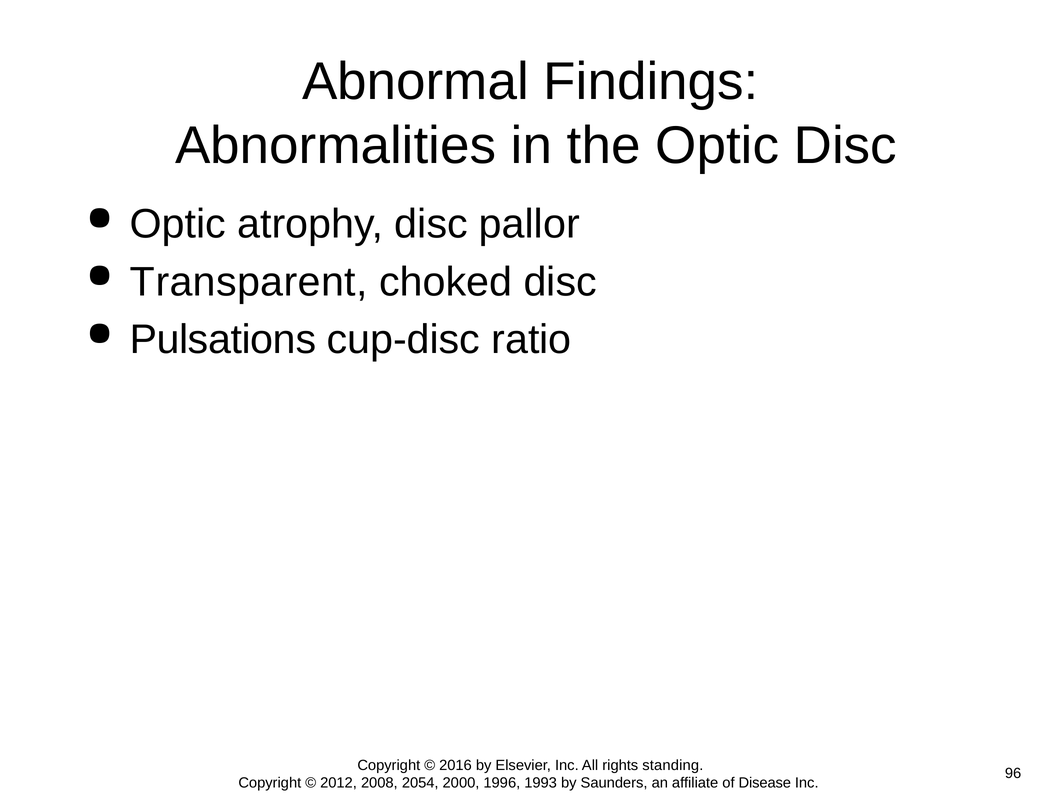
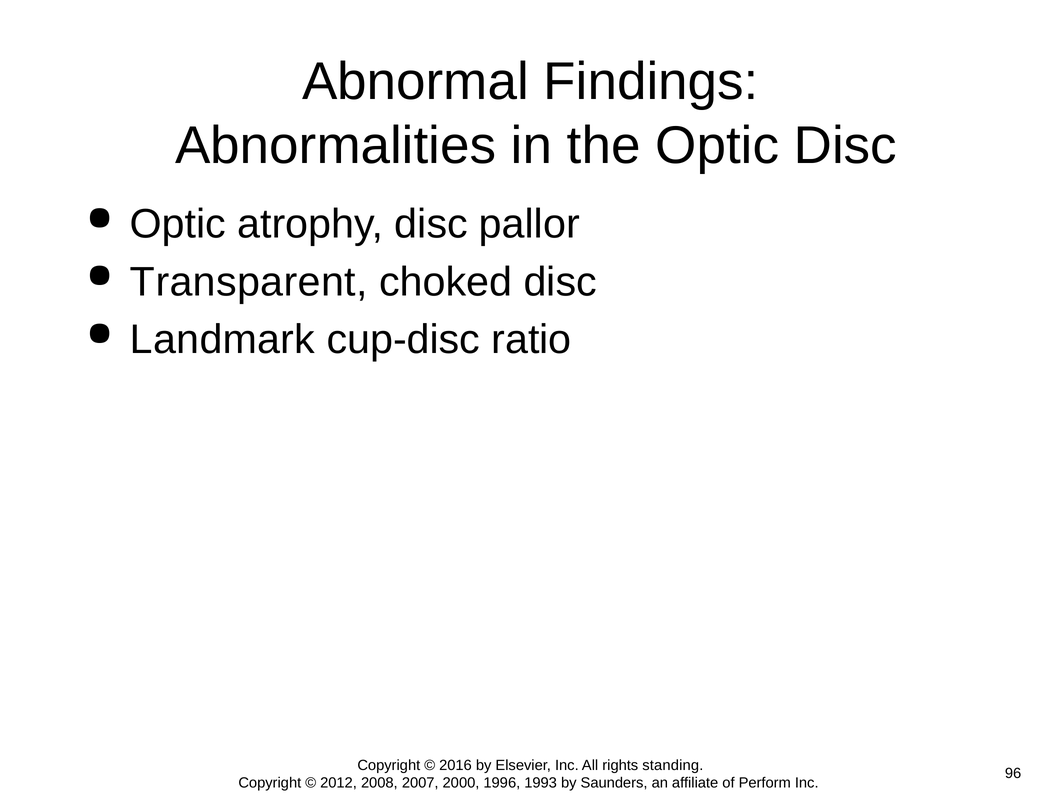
Pulsations: Pulsations -> Landmark
2054: 2054 -> 2007
Disease: Disease -> Perform
